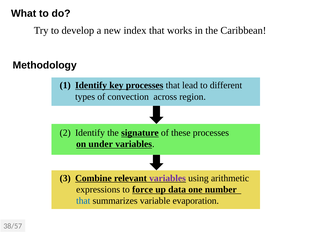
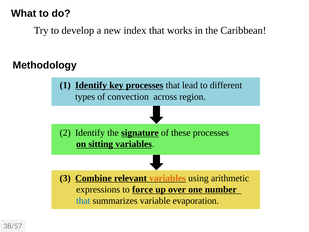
under: under -> sitting
variables at (167, 178) colour: purple -> orange
data: data -> over
